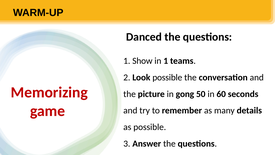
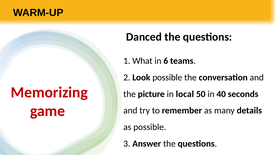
Show: Show -> What
in 1: 1 -> 6
gong: gong -> local
60: 60 -> 40
